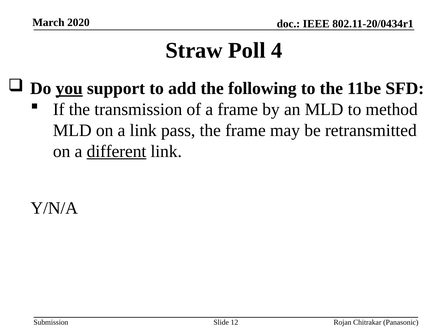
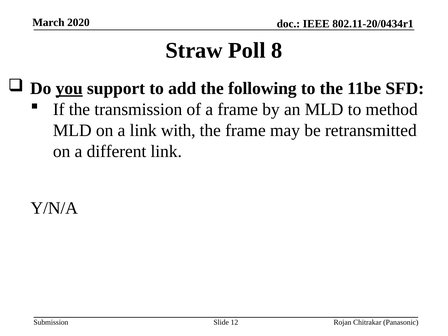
4: 4 -> 8
pass: pass -> with
different underline: present -> none
